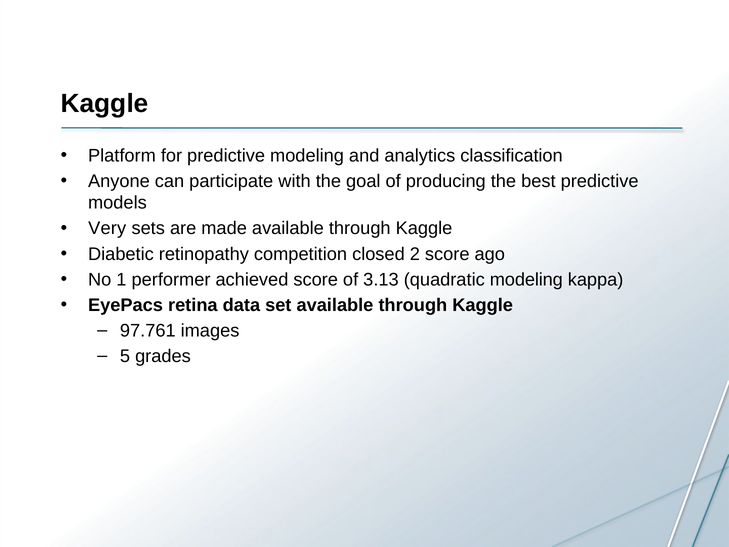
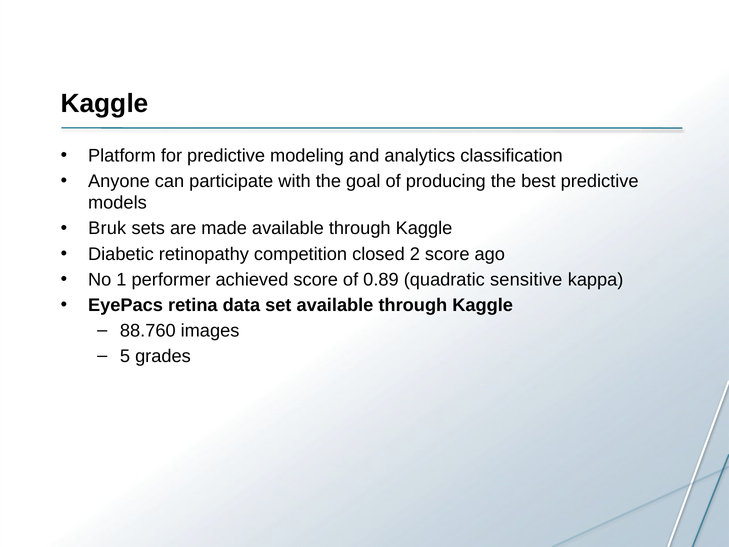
Very: Very -> Bruk
3.13: 3.13 -> 0.89
quadratic modeling: modeling -> sensitive
97.761: 97.761 -> 88.760
